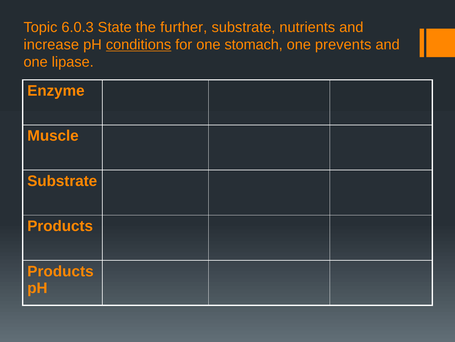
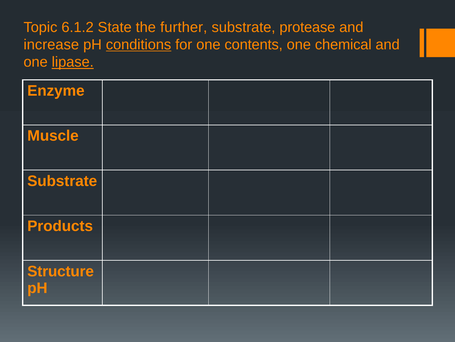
6.0.3: 6.0.3 -> 6.1.2
nutrients: nutrients -> protease
stomach: stomach -> contents
prevents: prevents -> chemical
lipase underline: none -> present
Products at (60, 271): Products -> Structure
